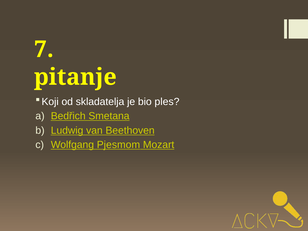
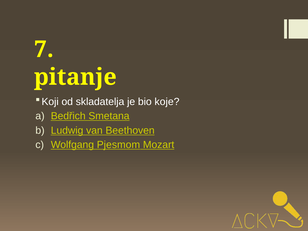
ples: ples -> koje
